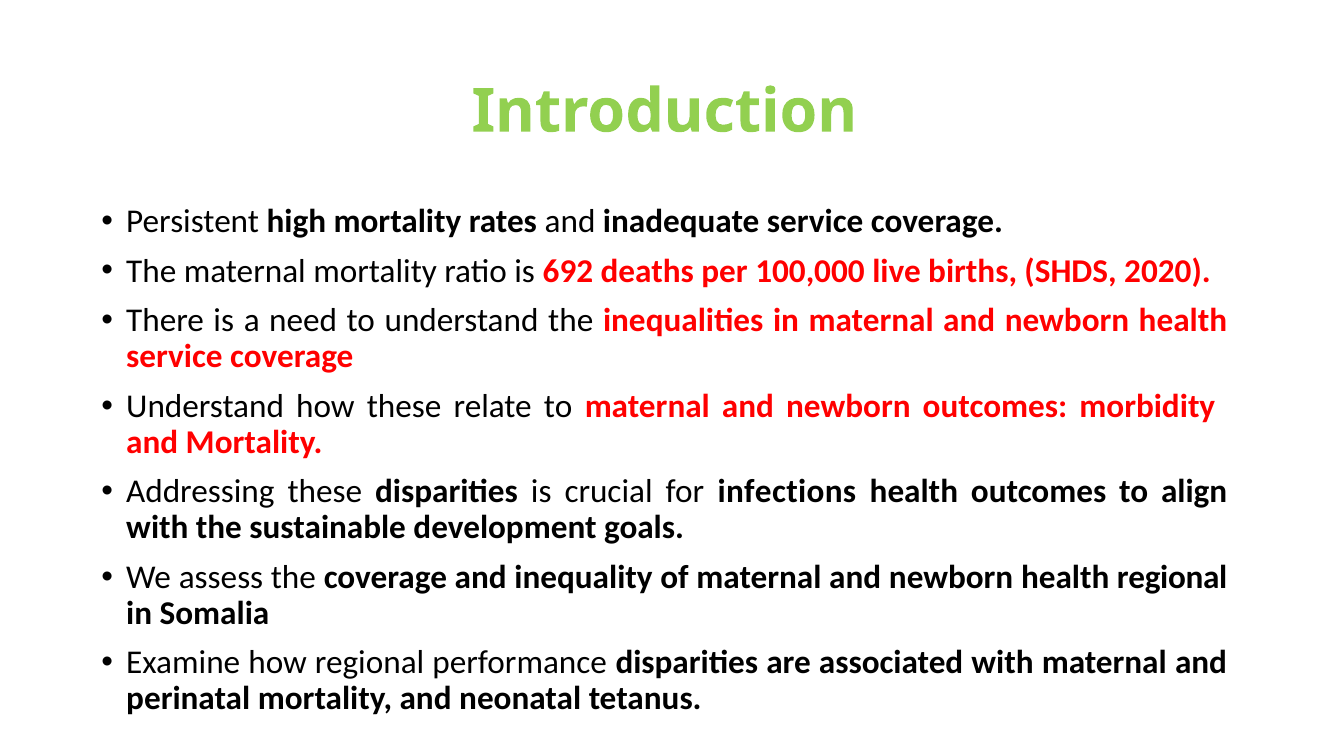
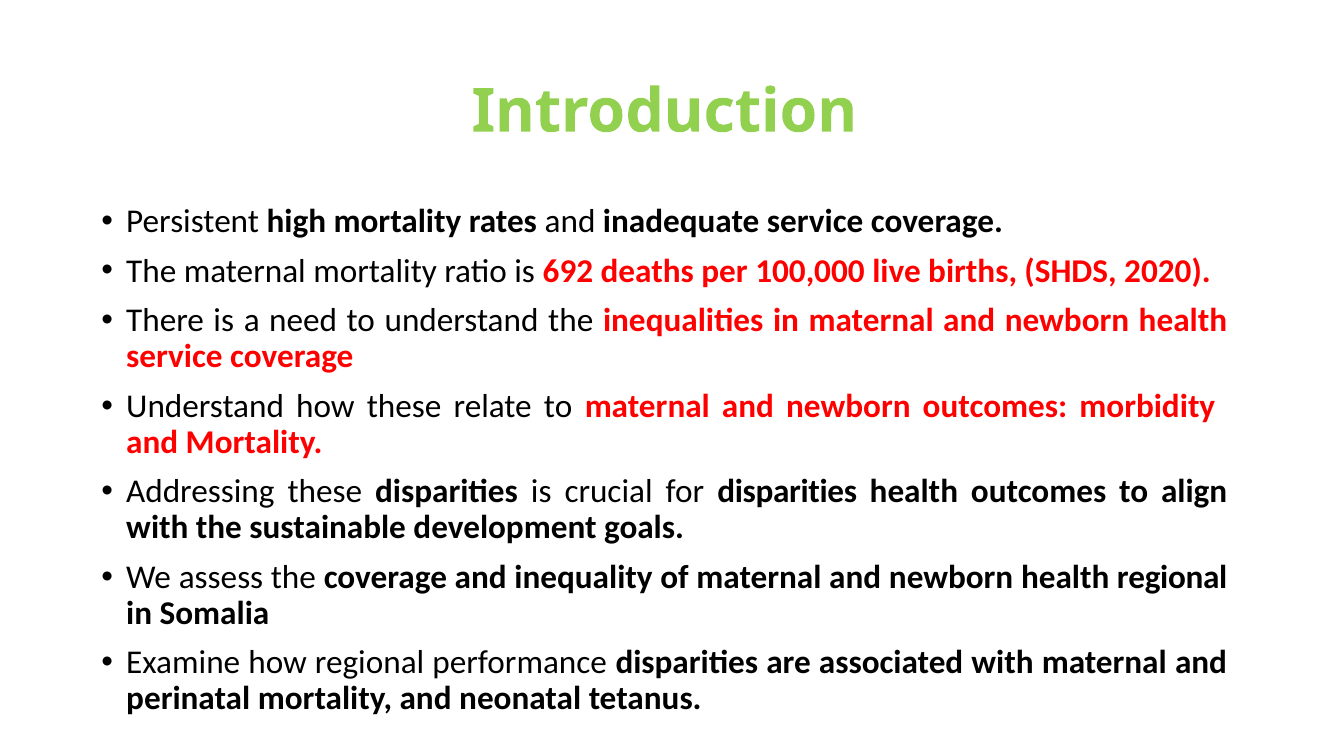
for infections: infections -> disparities
